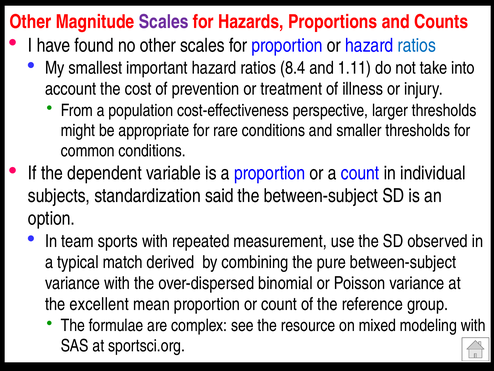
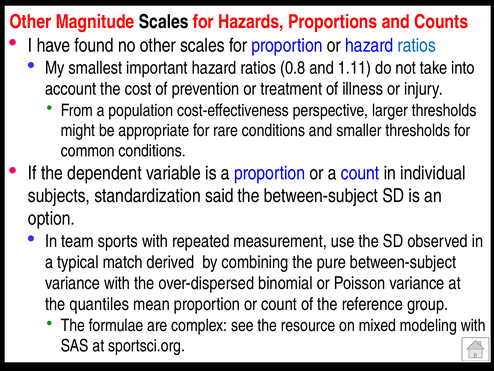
Scales at (164, 22) colour: purple -> black
8.4: 8.4 -> 0.8
excellent: excellent -> quantiles
